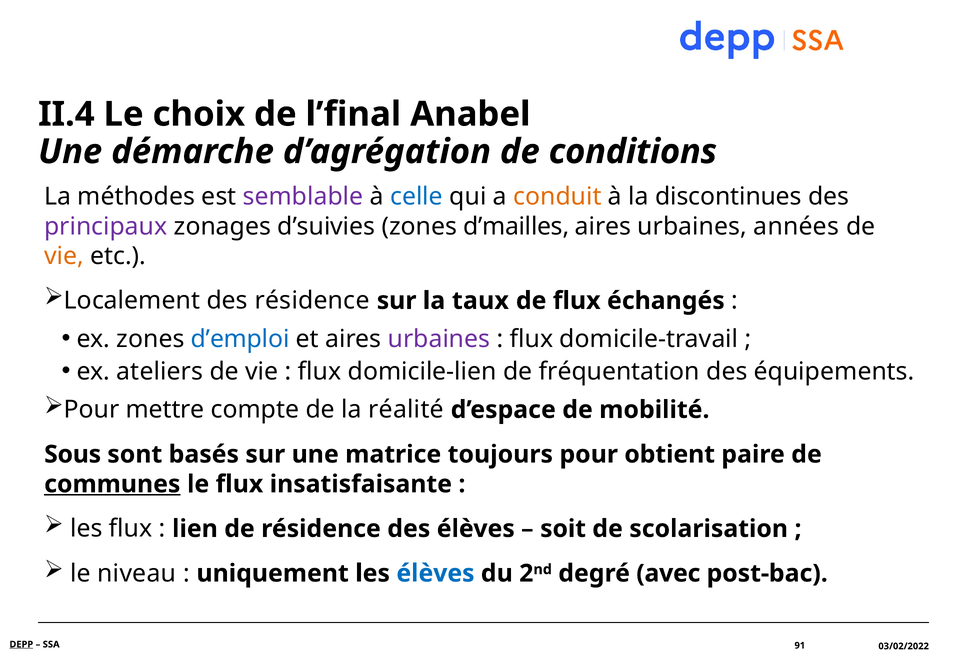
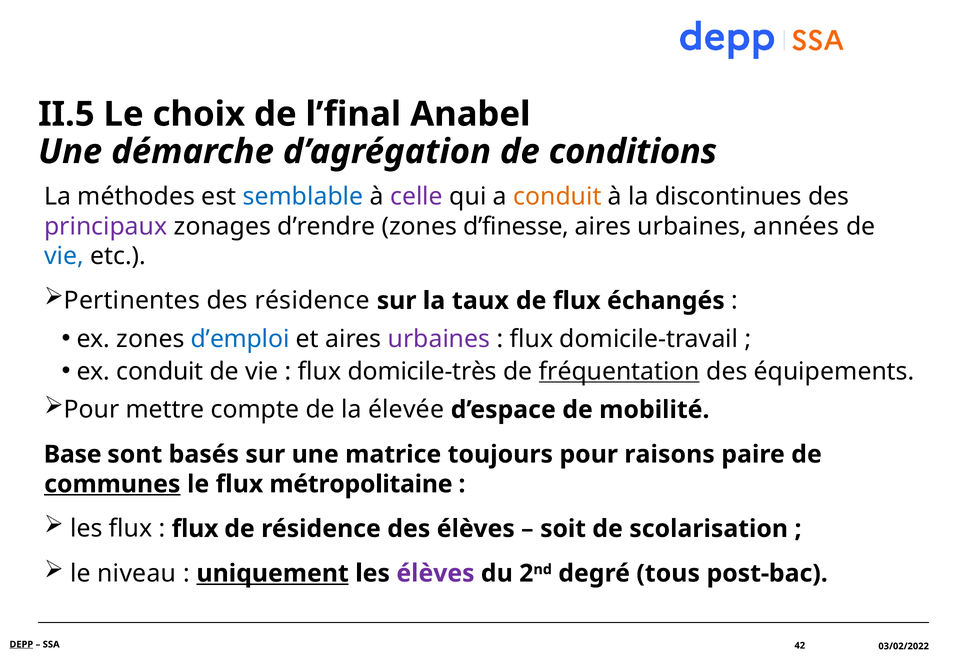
II.4: II.4 -> II.5
semblable colour: purple -> blue
celle colour: blue -> purple
d’suivies: d’suivies -> d’rendre
d’mailles: d’mailles -> d’finesse
vie at (64, 256) colour: orange -> blue
Localement: Localement -> Pertinentes
ex ateliers: ateliers -> conduit
domicile-lien: domicile-lien -> domicile-très
fréquentation underline: none -> present
réalité: réalité -> élevée
Sous: Sous -> Base
obtient: obtient -> raisons
insatisfaisante: insatisfaisante -> métropolitaine
lien at (195, 529): lien -> flux
uniquement underline: none -> present
élèves at (435, 574) colour: blue -> purple
avec: avec -> tous
91: 91 -> 42
